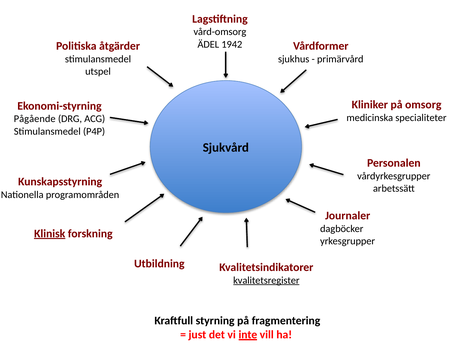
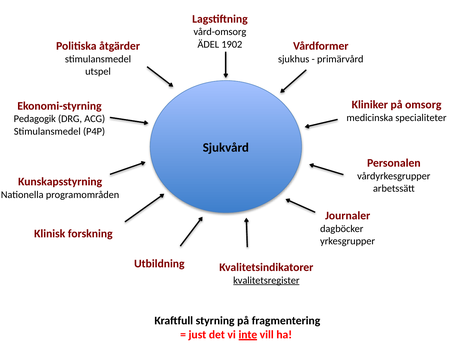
1942: 1942 -> 1902
Pågående: Pågående -> Pedagogik
Klinisk underline: present -> none
